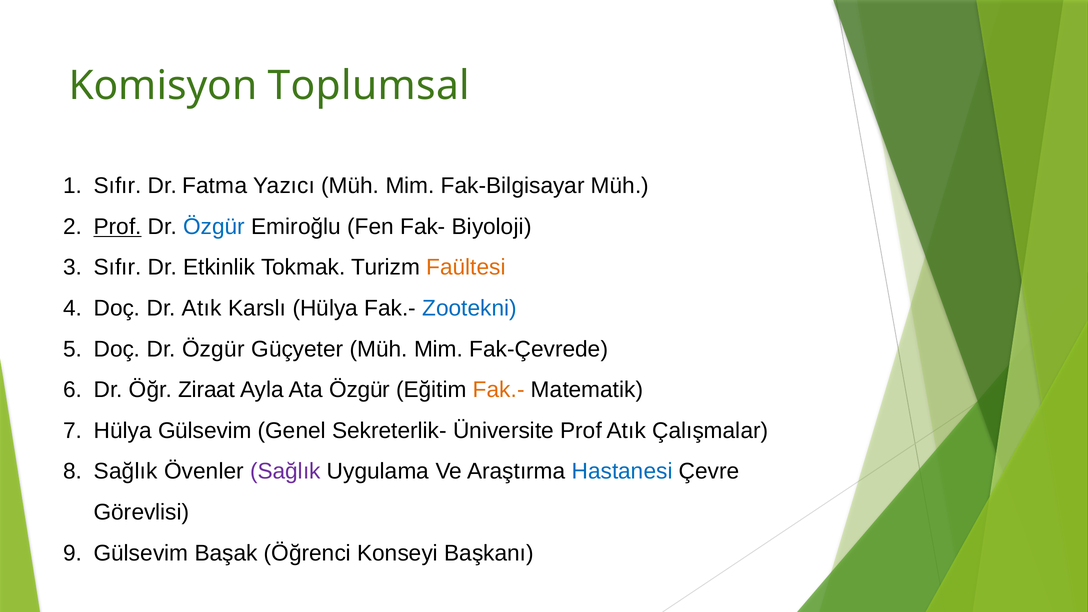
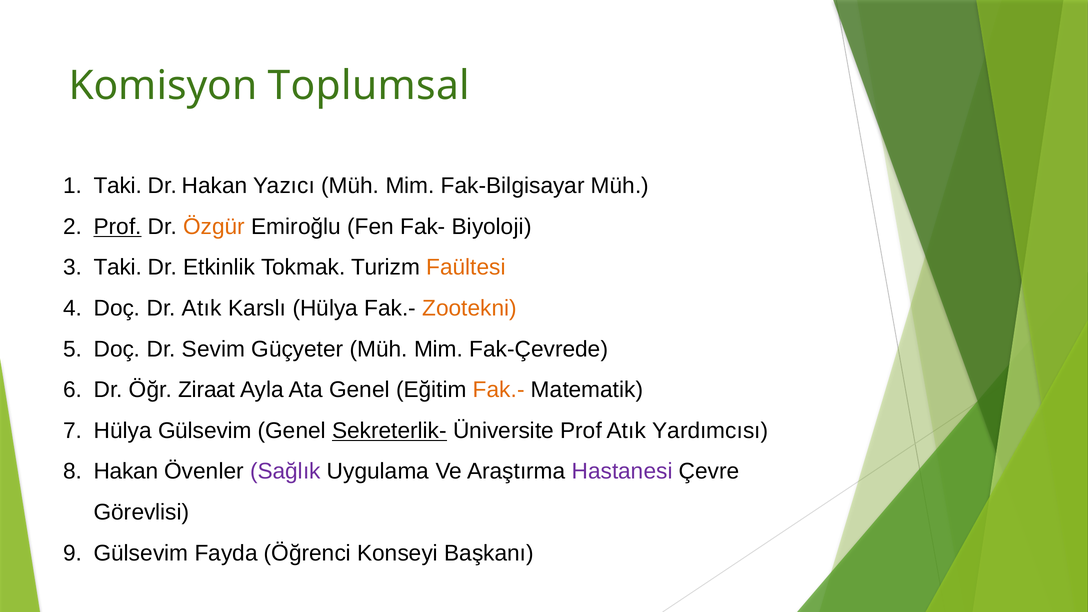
Sıfır at (118, 186): Sıfır -> Taki
Dr Fatma: Fatma -> Hakan
Özgür at (214, 227) colour: blue -> orange
Sıfır at (118, 268): Sıfır -> Taki
Zootekni colour: blue -> orange
Doç Dr Özgür: Özgür -> Sevim
Ata Özgür: Özgür -> Genel
Sekreterlik- underline: none -> present
Çalışmalar: Çalışmalar -> Yardımcısı
Sağlık at (126, 472): Sağlık -> Hakan
Hastanesi colour: blue -> purple
Başak: Başak -> Fayda
